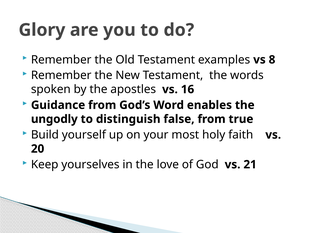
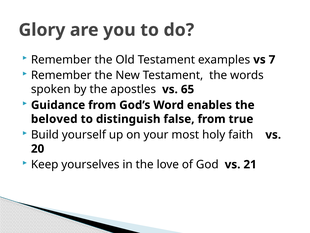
8: 8 -> 7
16: 16 -> 65
ungodly: ungodly -> beloved
